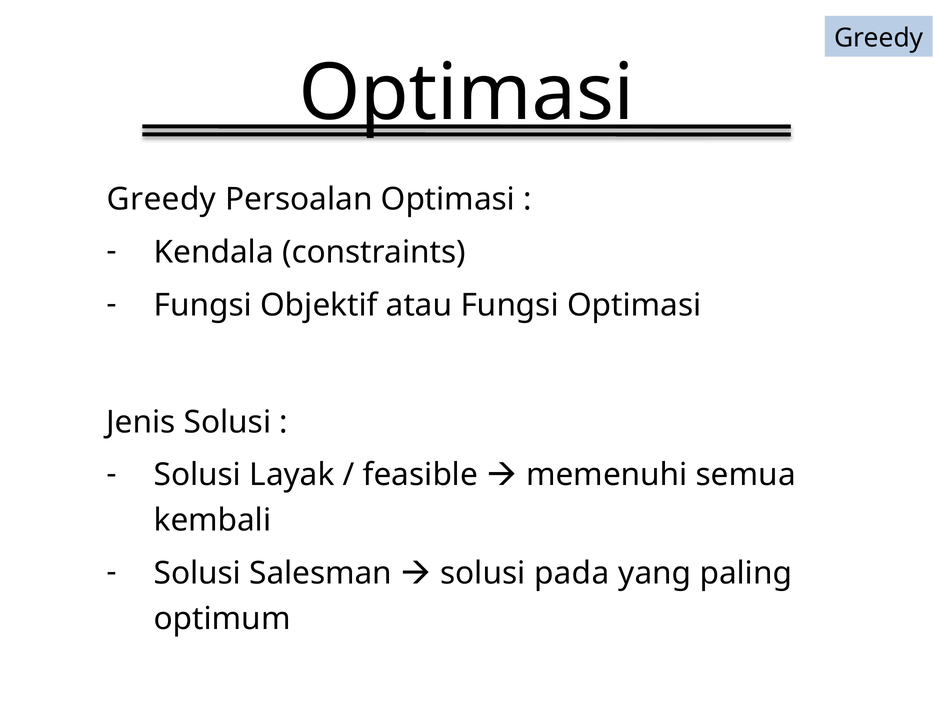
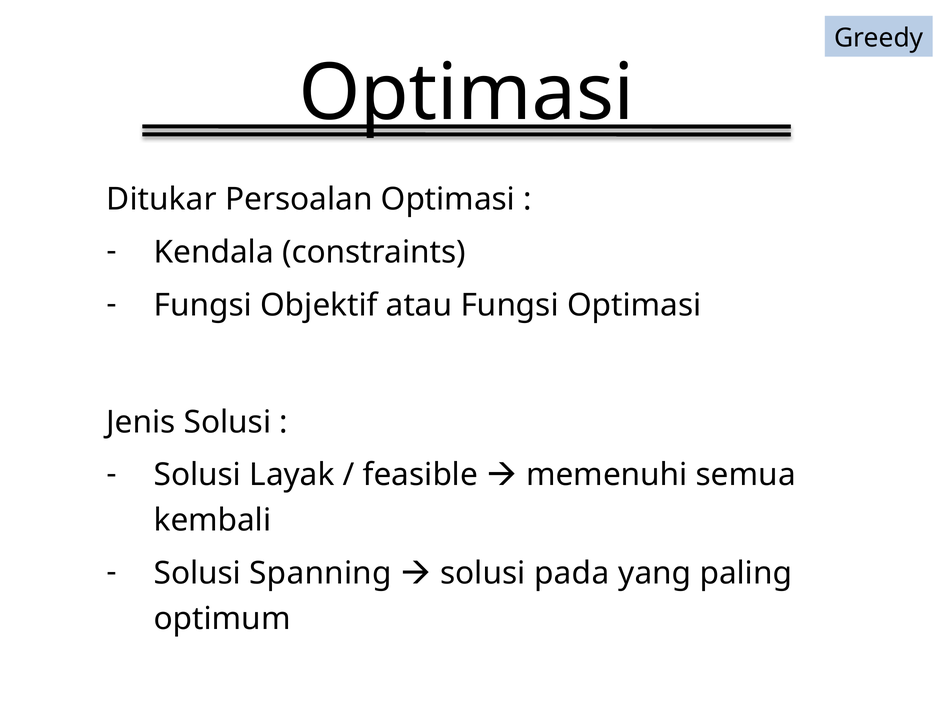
Greedy at (161, 200): Greedy -> Ditukar
Salesman: Salesman -> Spanning
